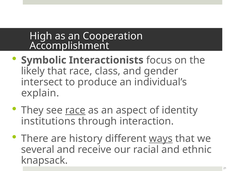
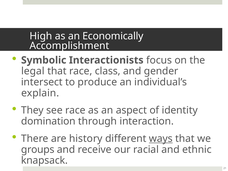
Cooperation: Cooperation -> Economically
likely: likely -> legal
race at (75, 110) underline: present -> none
institutions: institutions -> domination
several: several -> groups
